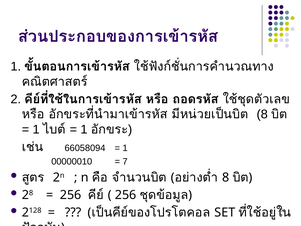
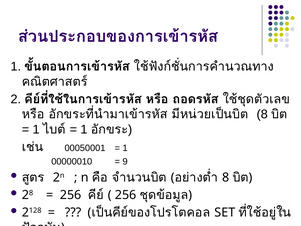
66058094: 66058094 -> 00050001
7: 7 -> 9
